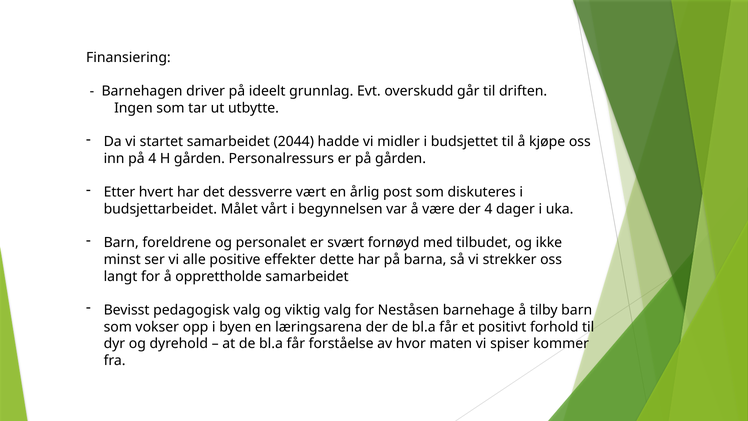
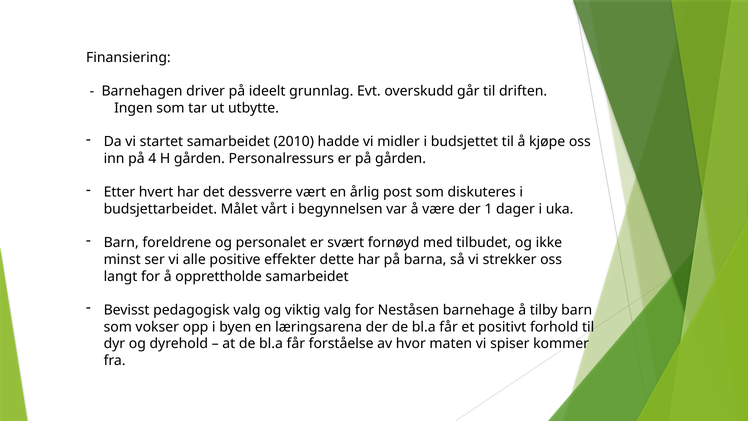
2044: 2044 -> 2010
der 4: 4 -> 1
